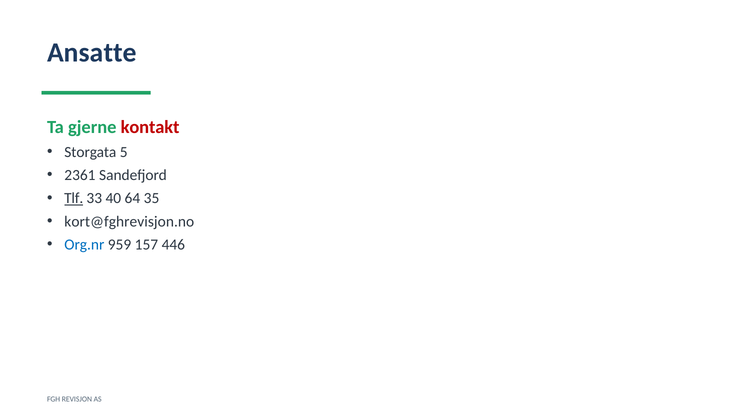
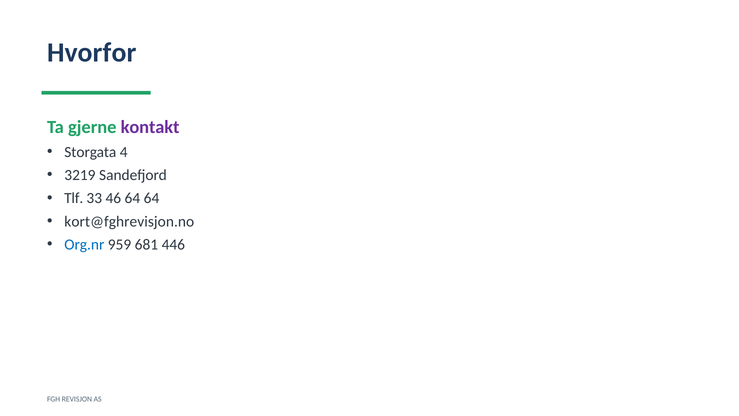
Ansatte: Ansatte -> Hvorfor
kontakt colour: red -> purple
5: 5 -> 4
2361: 2361 -> 3219
Tlf underline: present -> none
40: 40 -> 46
64 35: 35 -> 64
157: 157 -> 681
